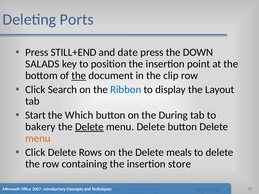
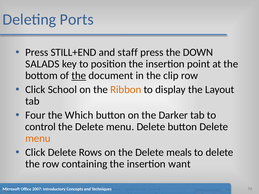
date: date -> staff
Search: Search -> School
Ribbon colour: blue -> orange
Start: Start -> Four
During: During -> Darker
bakery: bakery -> control
Delete at (89, 127) underline: present -> none
store: store -> want
